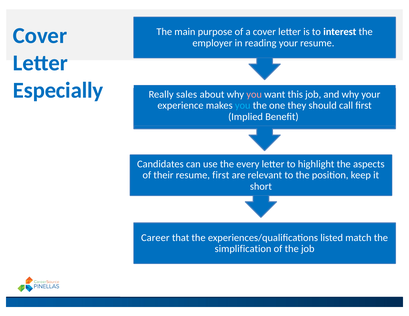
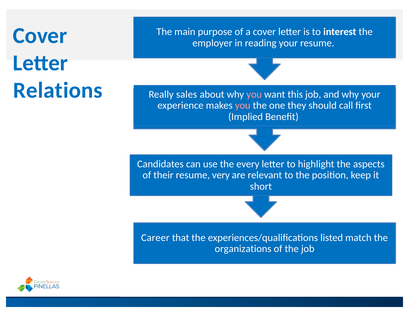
Especially: Especially -> Relations
you at (243, 106) colour: light blue -> pink
resume first: first -> very
simplification: simplification -> organizations
